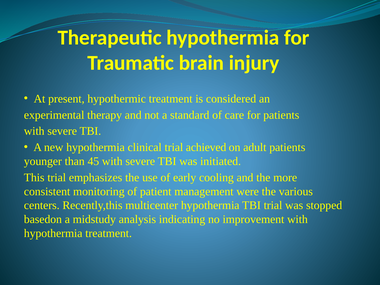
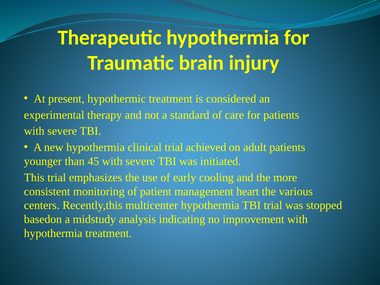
were: were -> heart
